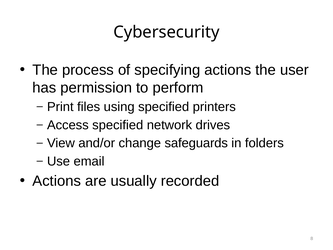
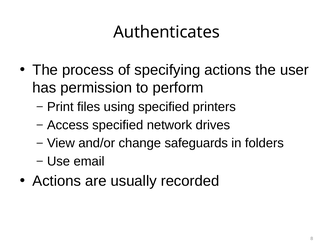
Cybersecurity: Cybersecurity -> Authenticates
